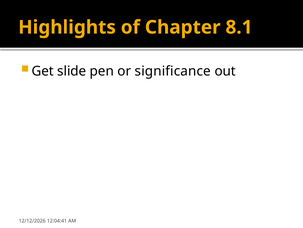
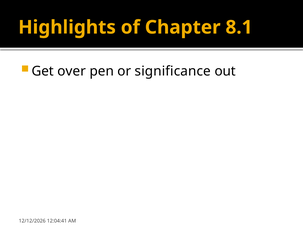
slide: slide -> over
